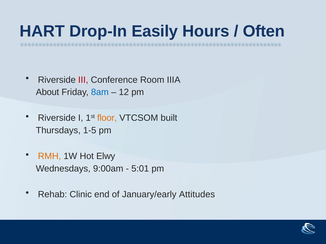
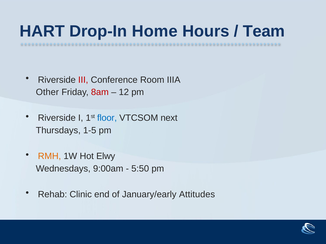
Easily: Easily -> Home
Often: Often -> Team
About: About -> Other
8am colour: blue -> red
floor colour: orange -> blue
built: built -> next
5:01: 5:01 -> 5:50
